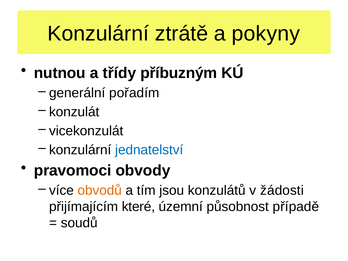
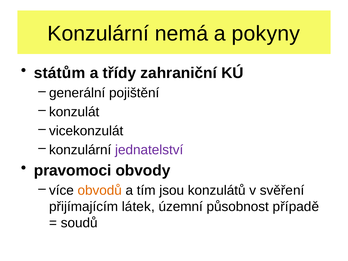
ztrátě: ztrátě -> nemá
nutnou: nutnou -> státům
příbuzným: příbuzným -> zahraniční
pořadím: pořadím -> pojištění
jednatelství colour: blue -> purple
žádosti: žádosti -> svěření
které: které -> látek
